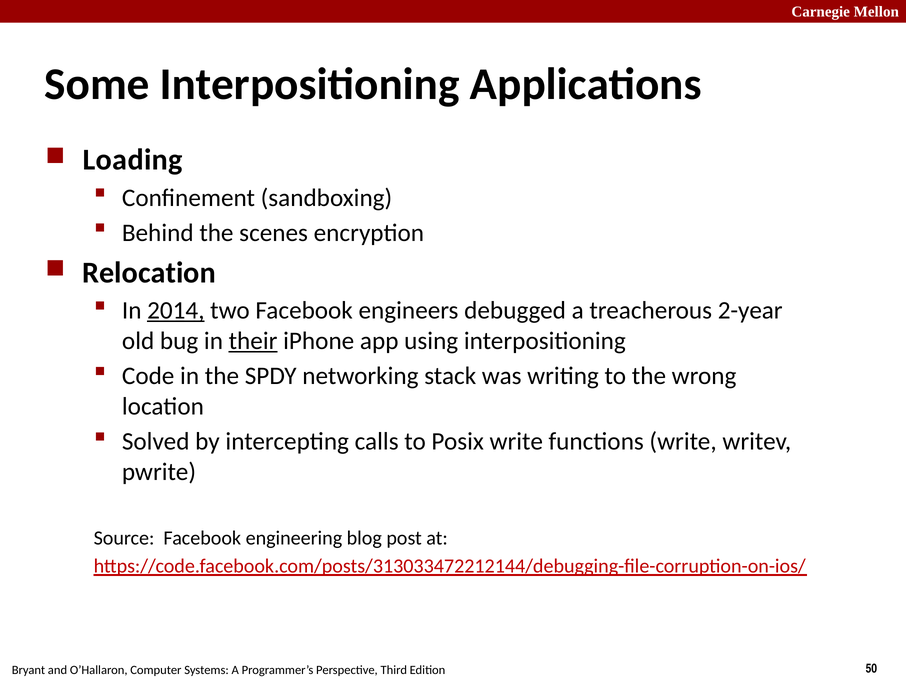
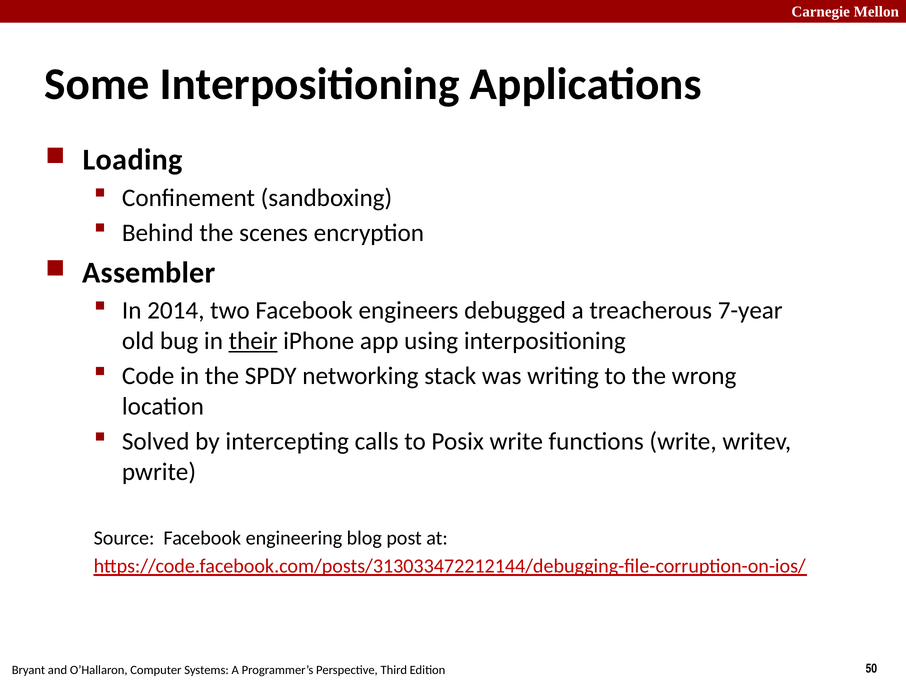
Relocation: Relocation -> Assembler
2014 underline: present -> none
2-year: 2-year -> 7-year
